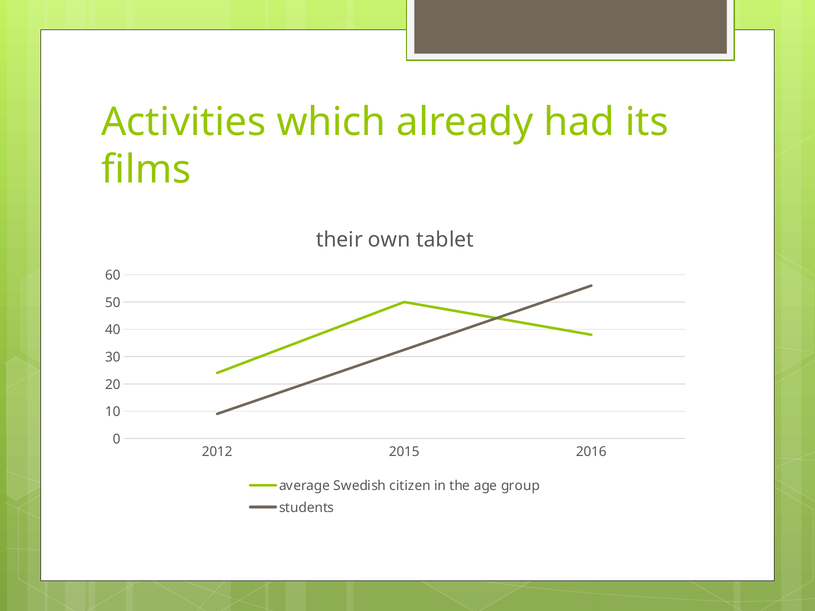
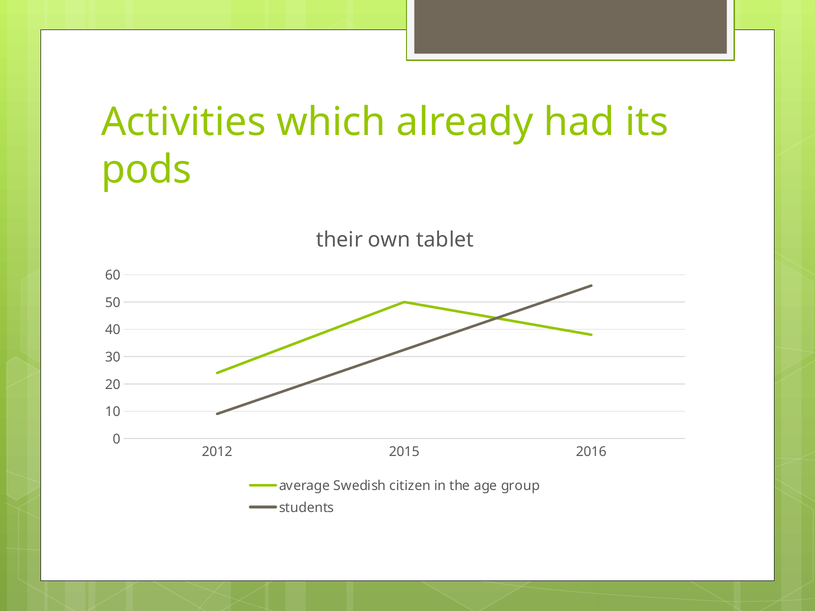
films: films -> pods
